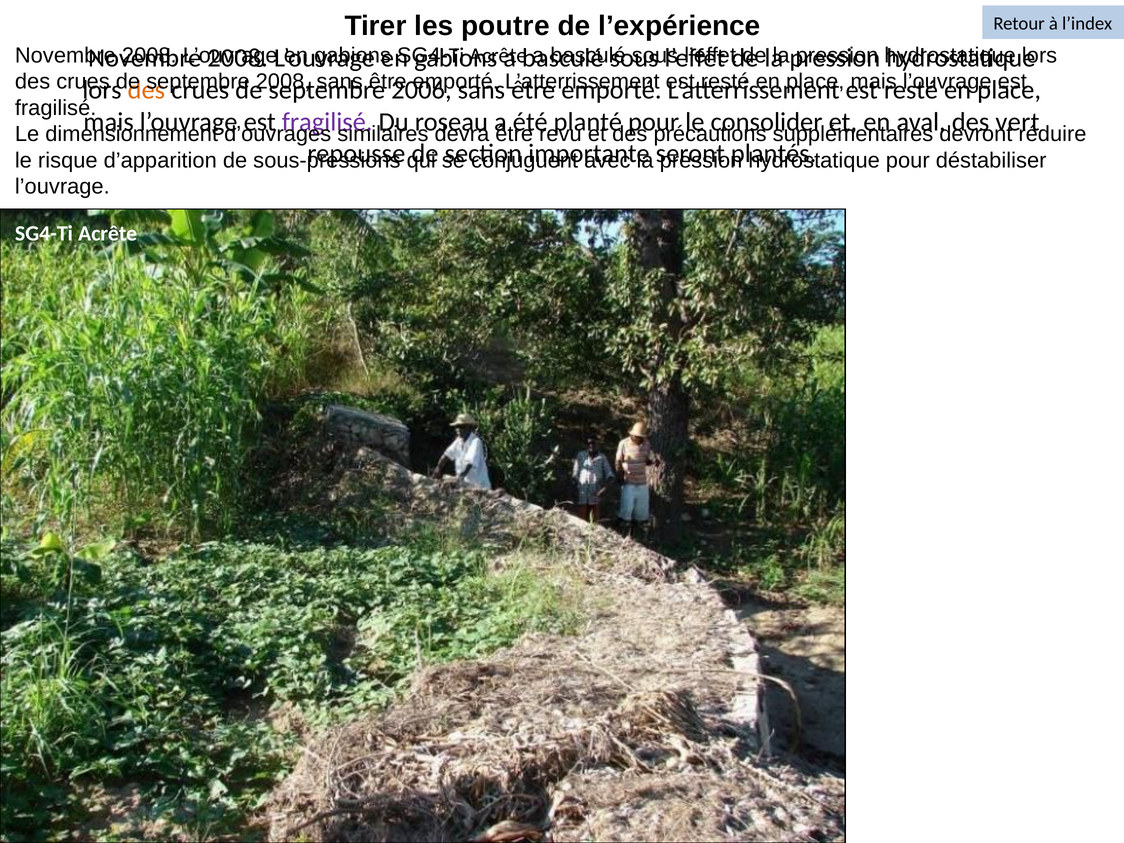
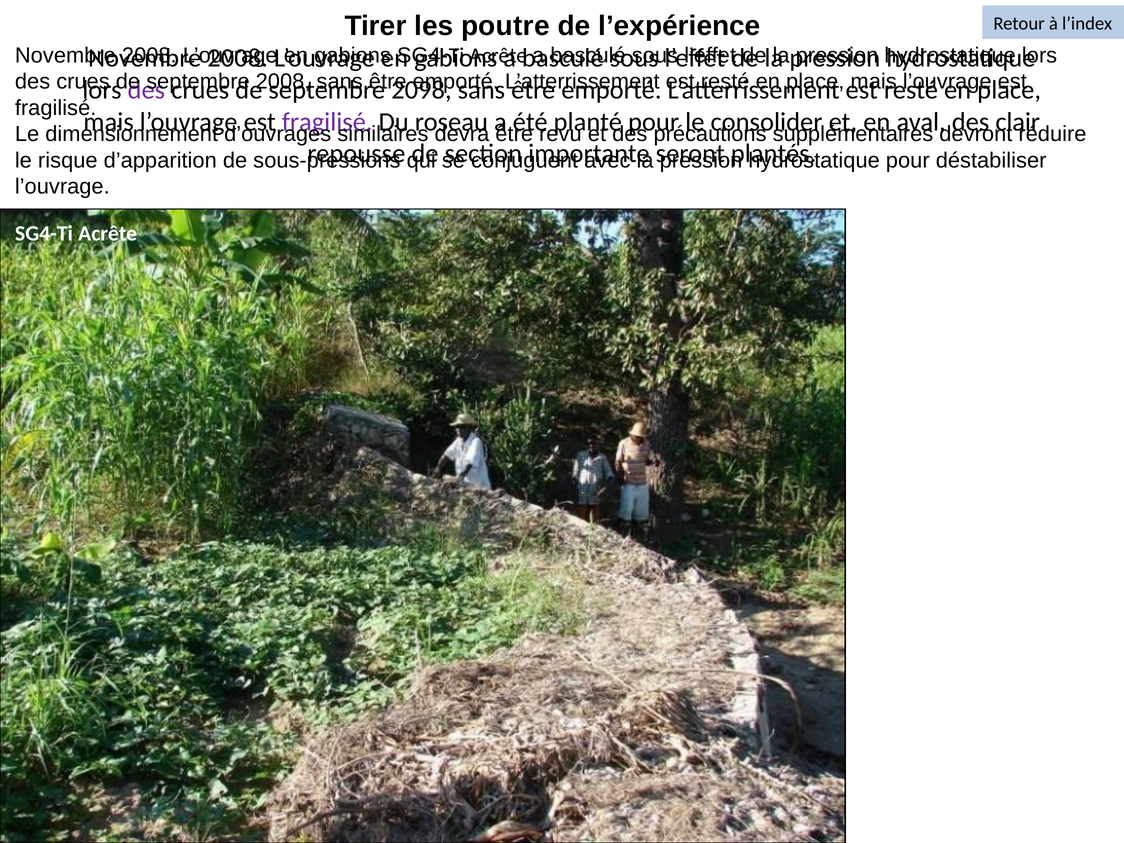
des at (146, 90) colour: orange -> purple
2006: 2006 -> 2098
vert: vert -> clair
